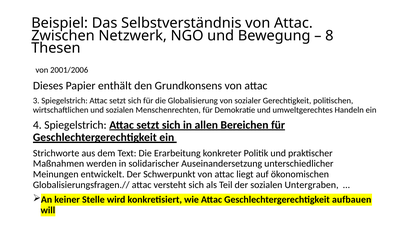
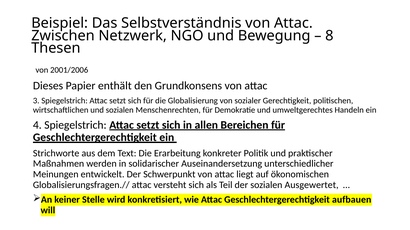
Untergraben: Untergraben -> Ausgewertet
